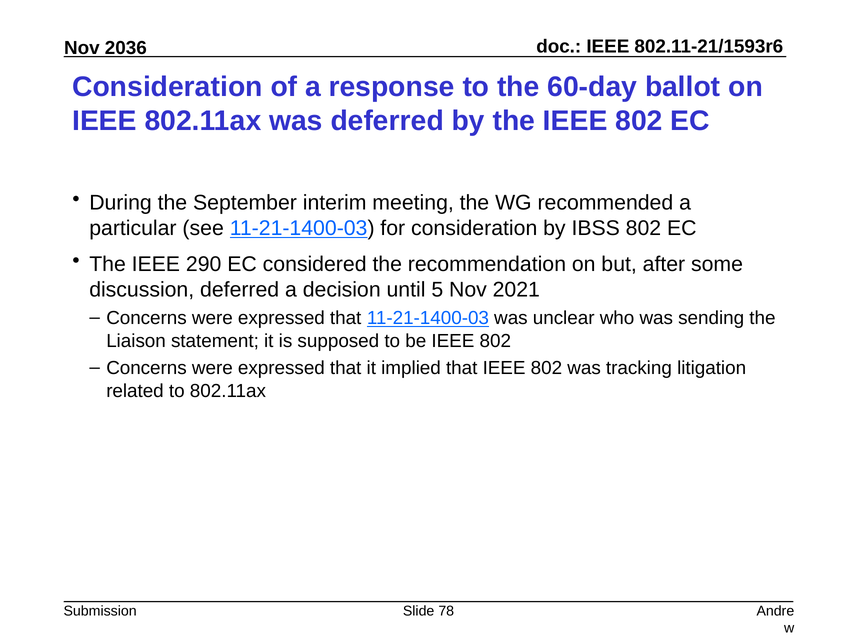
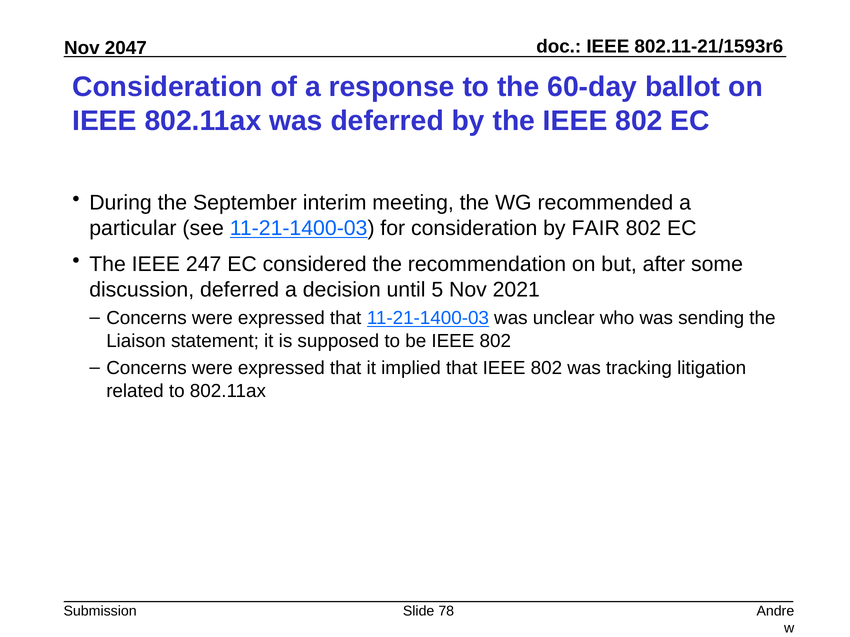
2036: 2036 -> 2047
IBSS: IBSS -> FAIR
290: 290 -> 247
